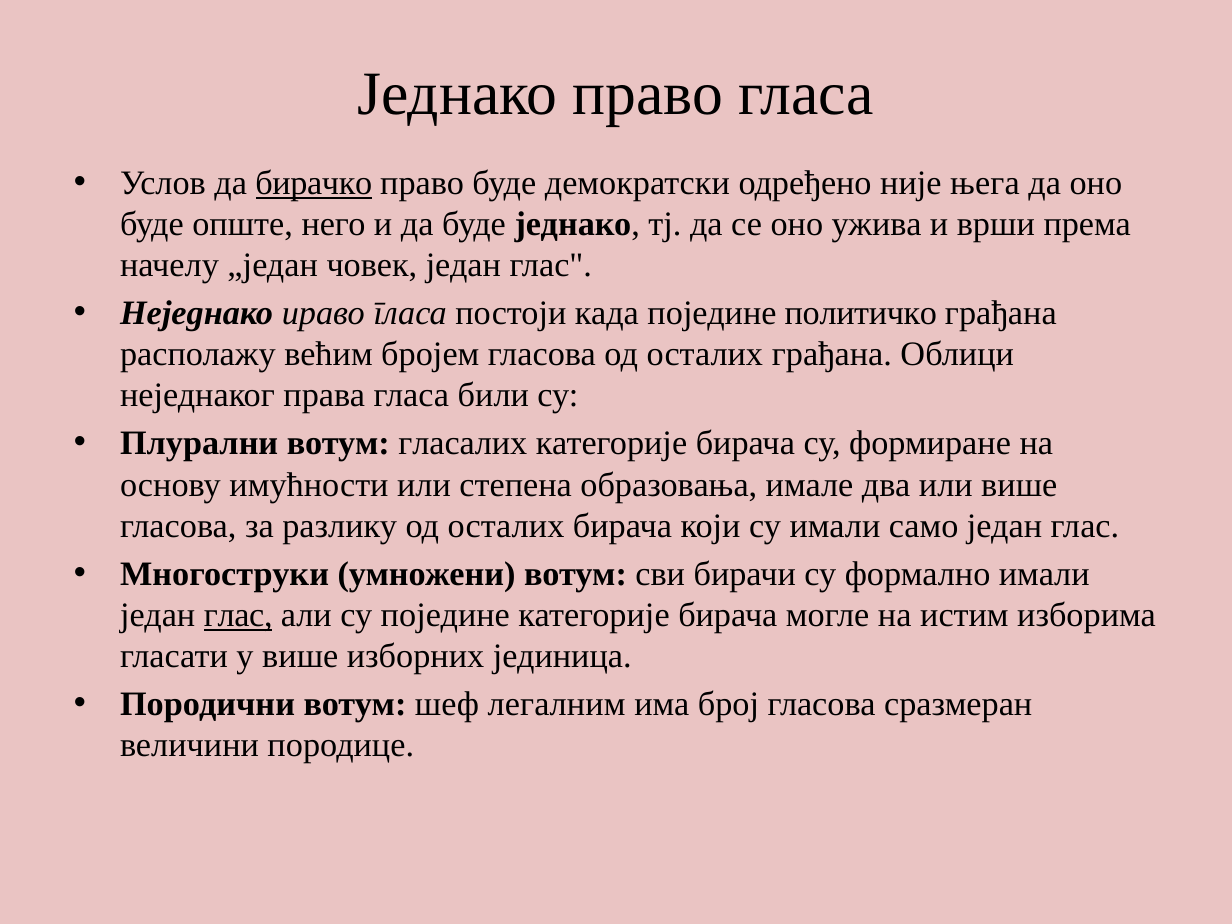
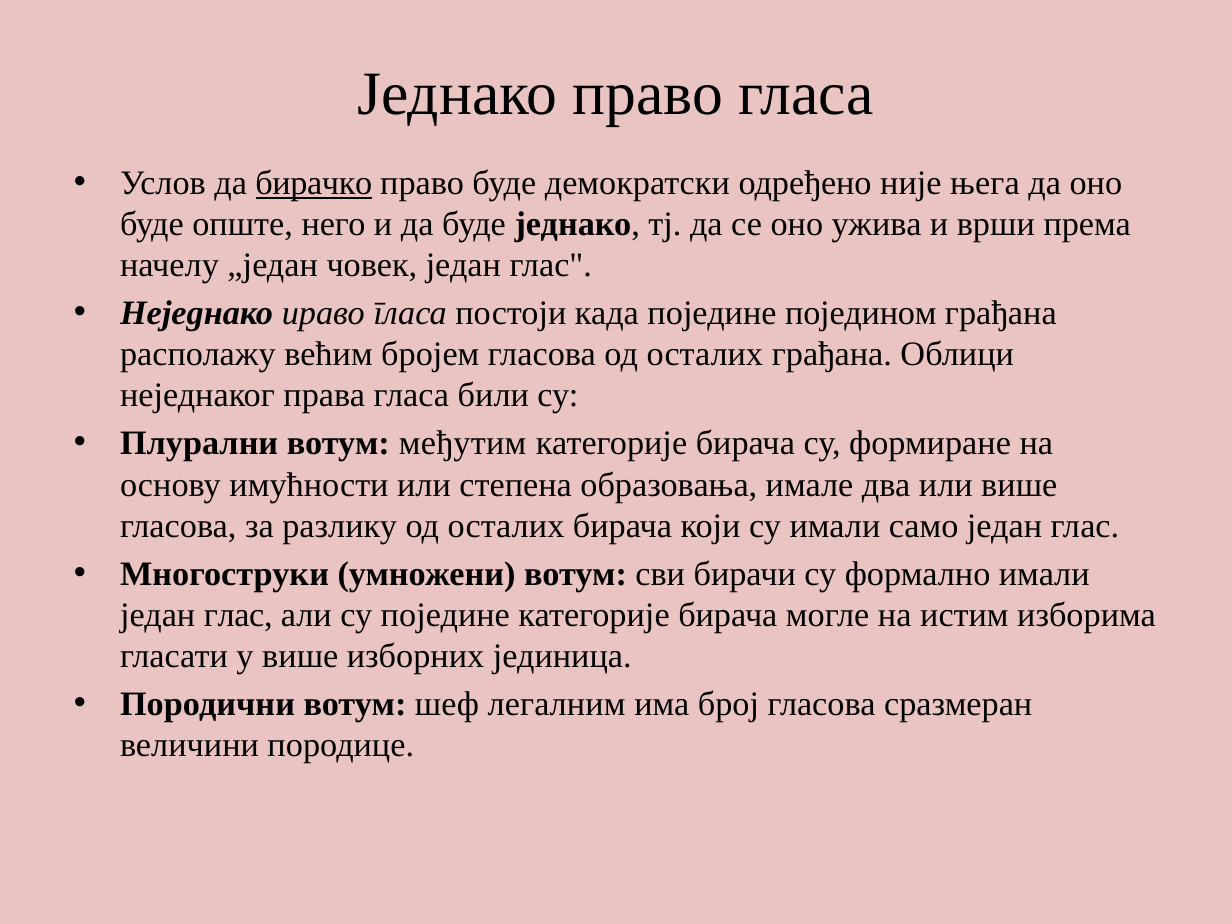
политичко: политичко -> поједином
гласалих: гласалих -> међутим
глас at (238, 615) underline: present -> none
